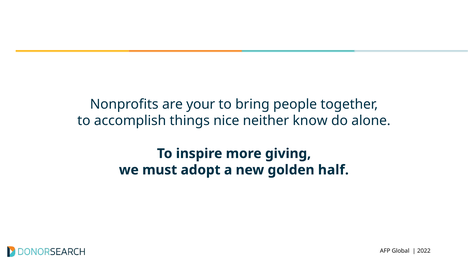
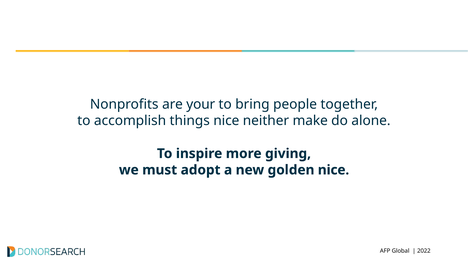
know: know -> make
golden half: half -> nice
